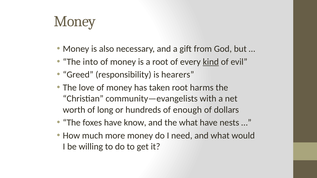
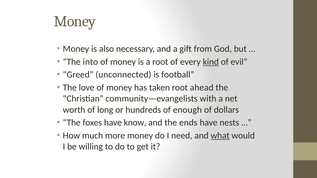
responsibility: responsibility -> unconnected
hearers: hearers -> football
harms: harms -> ahead
the what: what -> ends
what at (220, 136) underline: none -> present
